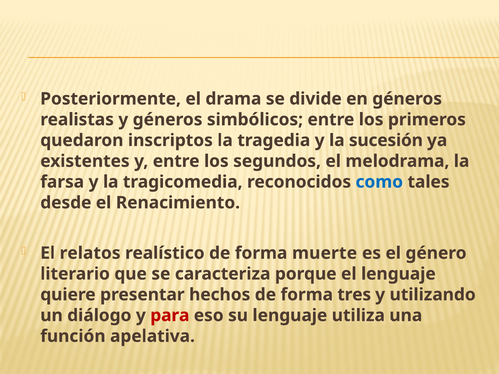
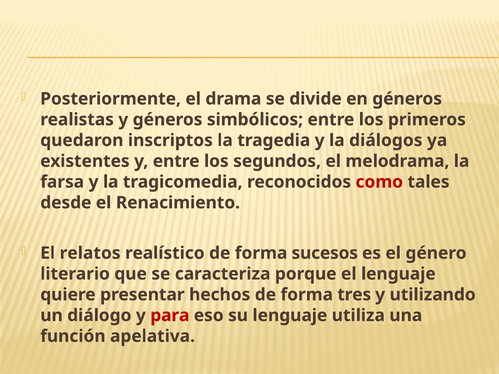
sucesión: sucesión -> diálogos
como colour: blue -> red
muerte: muerte -> sucesos
